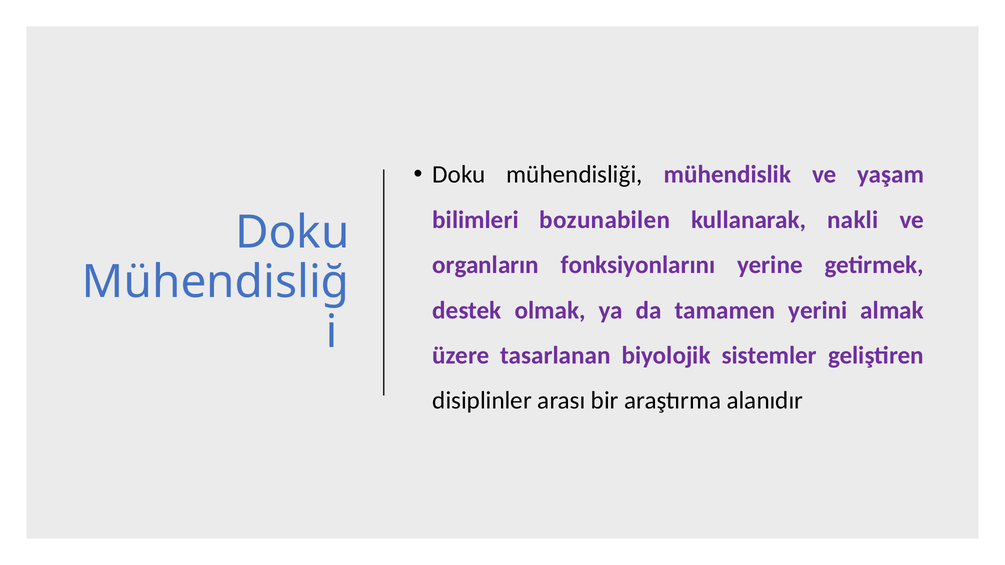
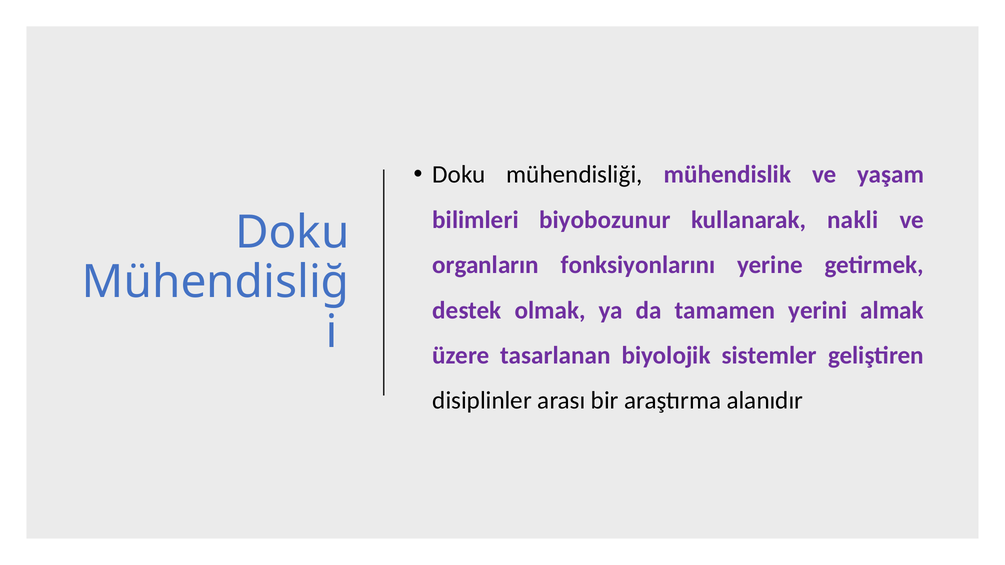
bozunabilen: bozunabilen -> biyobozunur
